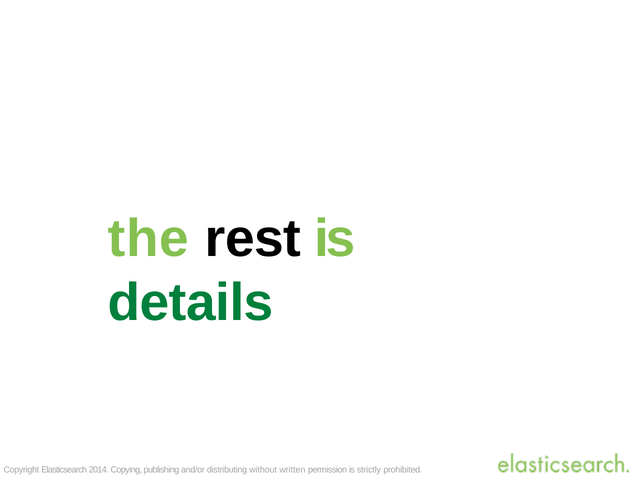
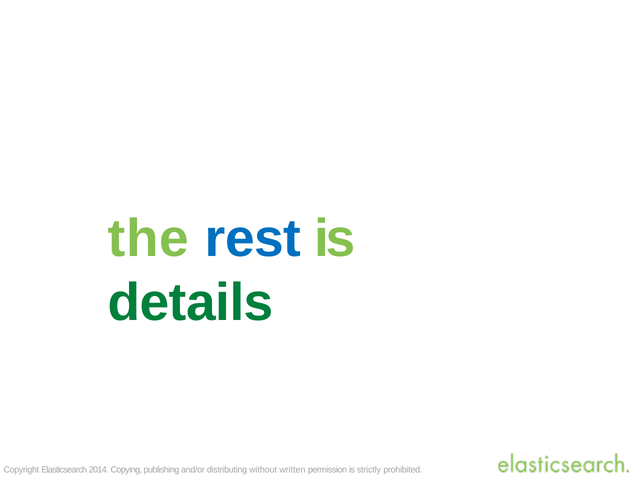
rest colour: black -> blue
